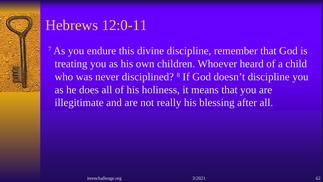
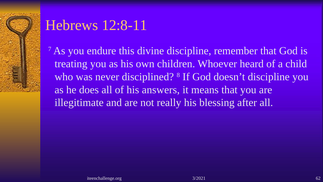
12:0-11: 12:0-11 -> 12:8-11
holiness: holiness -> answers
